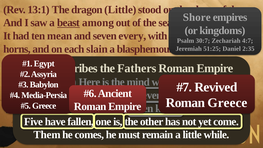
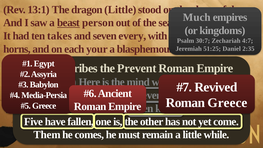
Shore at (197, 17): Shore -> Much
among: among -> person
mean: mean -> takes
slain: slain -> your
Fathers: Fathers -> Prevent
